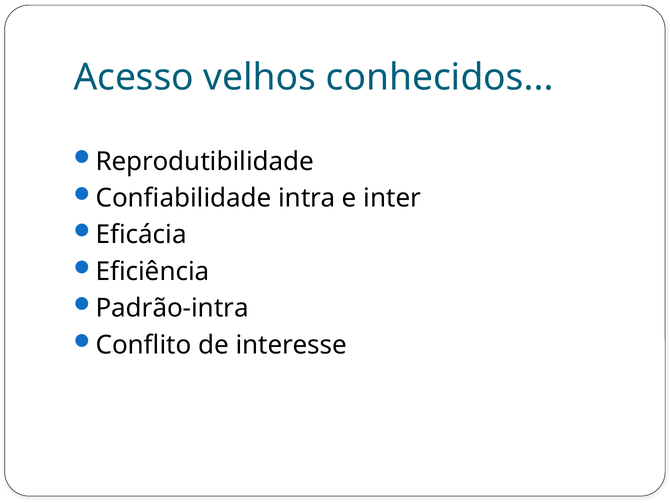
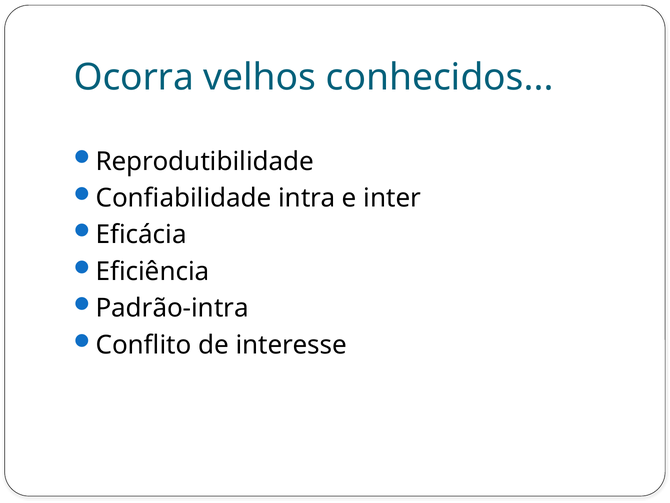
Acesso: Acesso -> Ocorra
